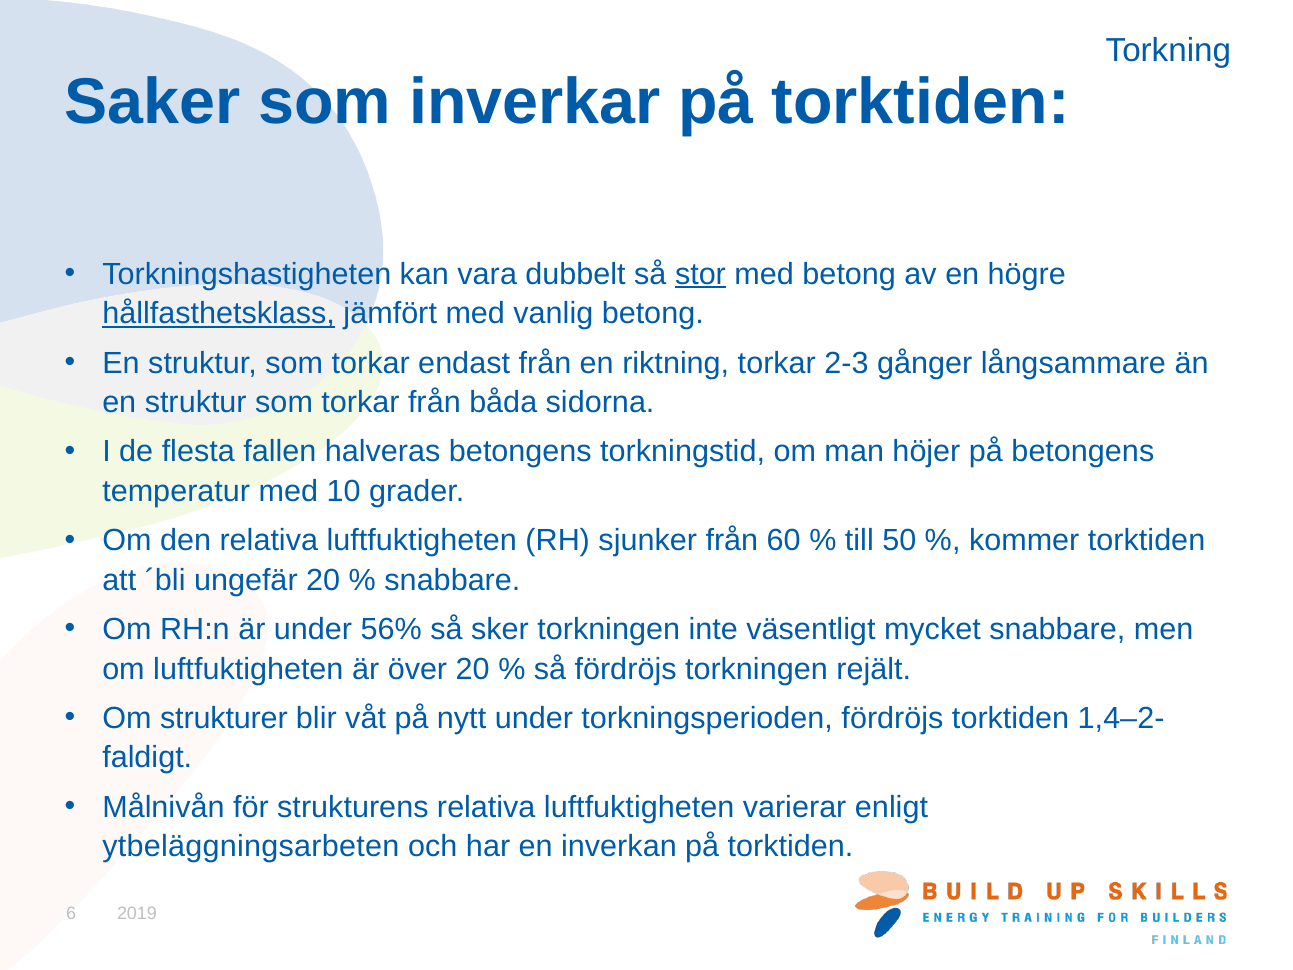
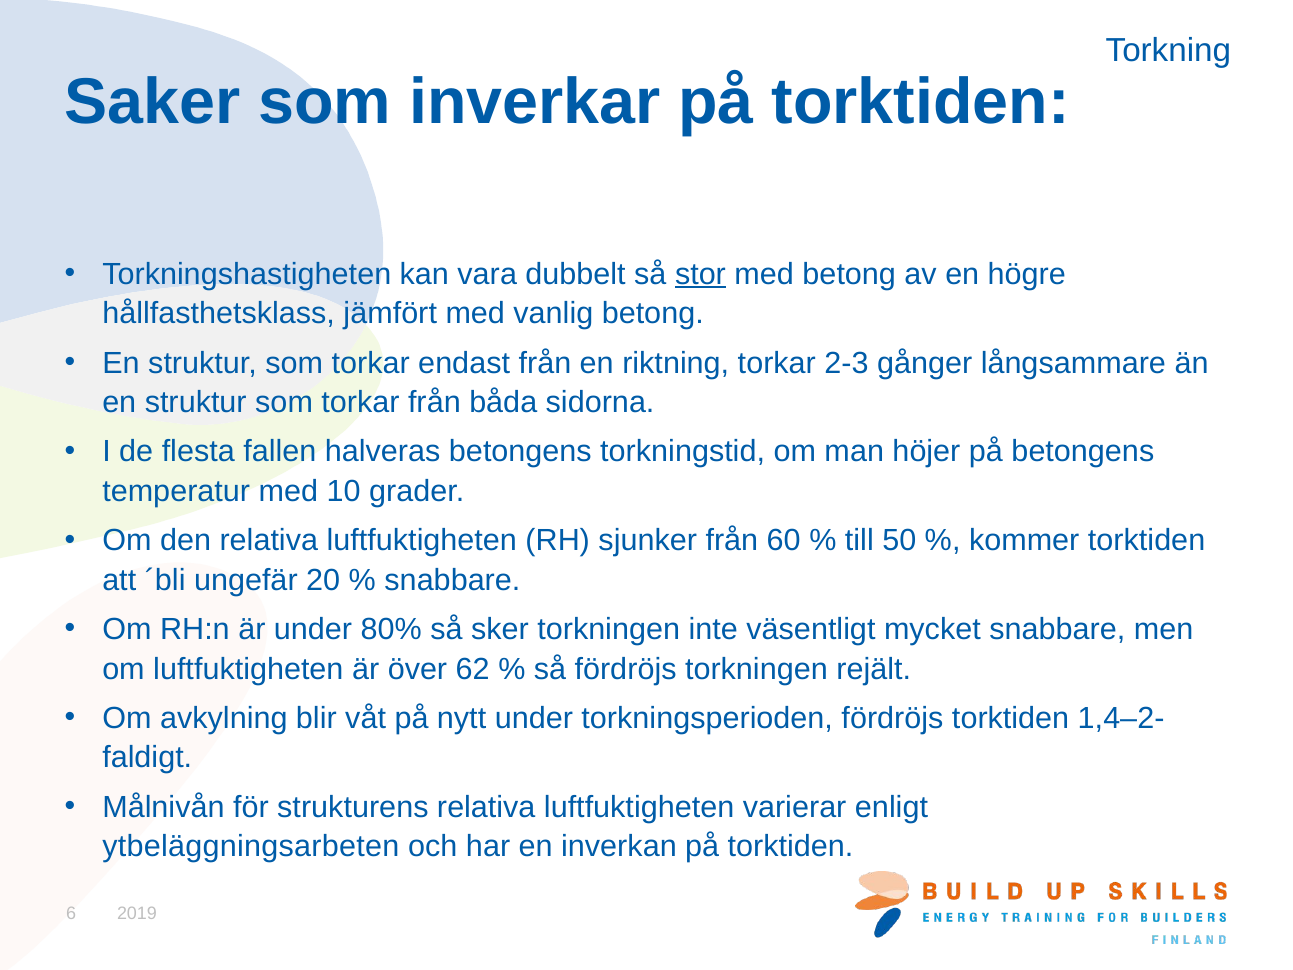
hållfasthetsklass underline: present -> none
56%: 56% -> 80%
över 20: 20 -> 62
strukturer: strukturer -> avkylning
